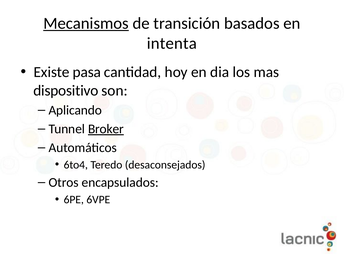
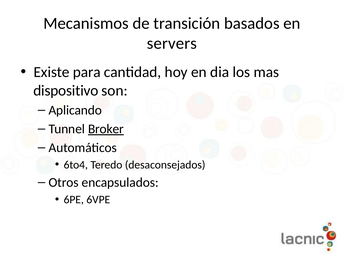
Mecanismos underline: present -> none
intenta: intenta -> servers
pasa: pasa -> para
